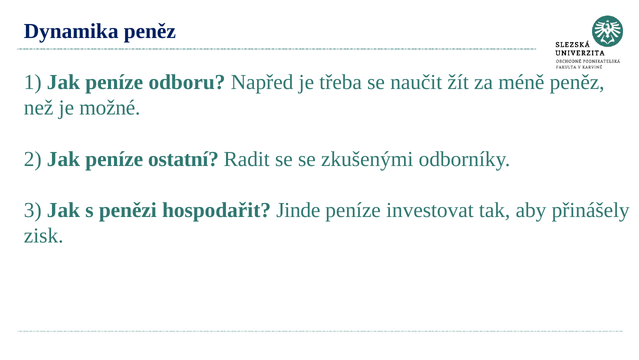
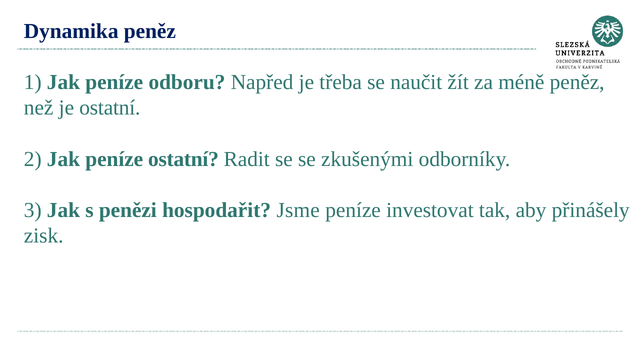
je možné: možné -> ostatní
Jinde: Jinde -> Jsme
